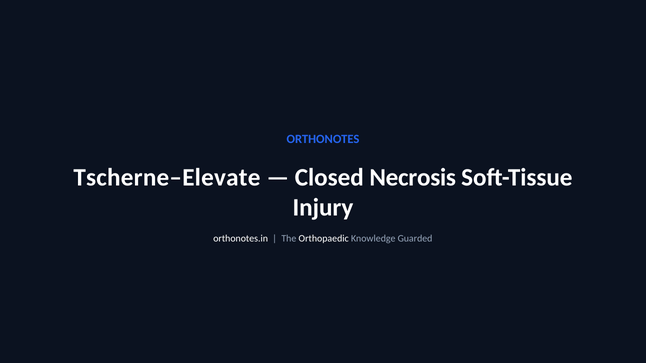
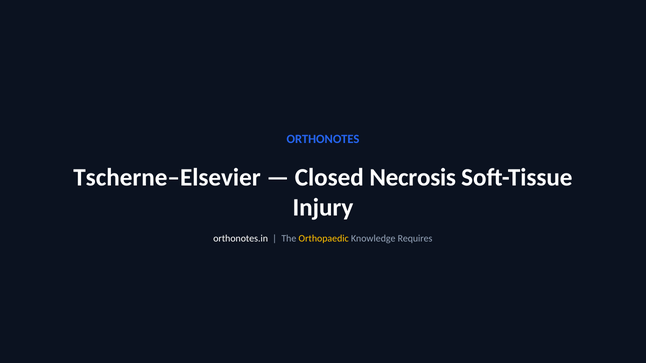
Tscherne–Elevate: Tscherne–Elevate -> Tscherne–Elsevier
Orthopaedic colour: white -> yellow
Guarded: Guarded -> Requires
